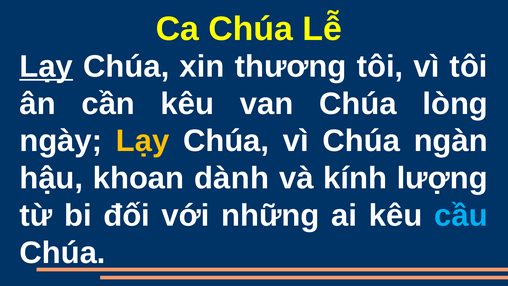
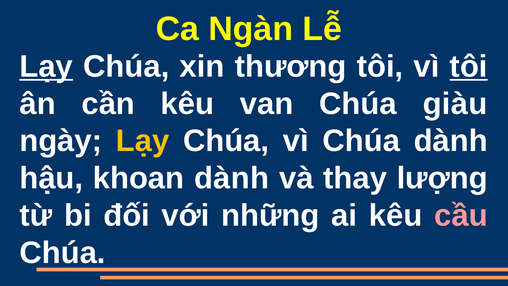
Ca Chúa: Chúa -> Ngàn
tôi at (469, 66) underline: none -> present
lòng: lòng -> giàu
Chúa ngàn: ngàn -> dành
kính: kính -> thay
cầu colour: light blue -> pink
